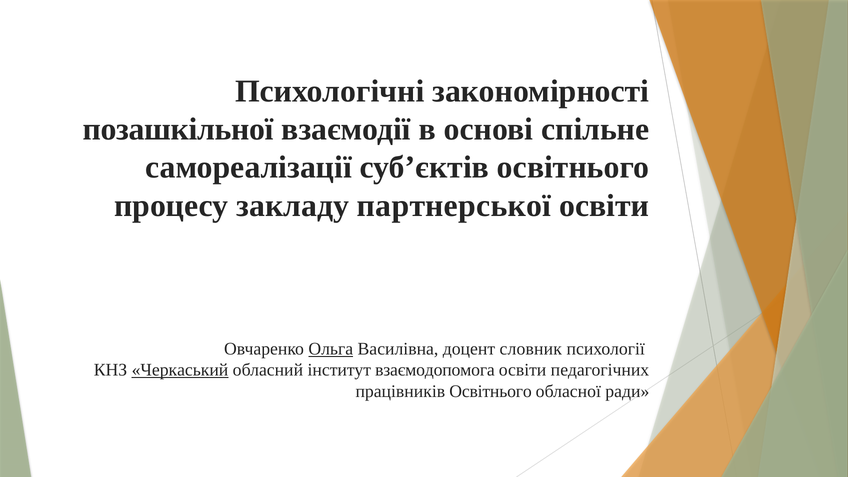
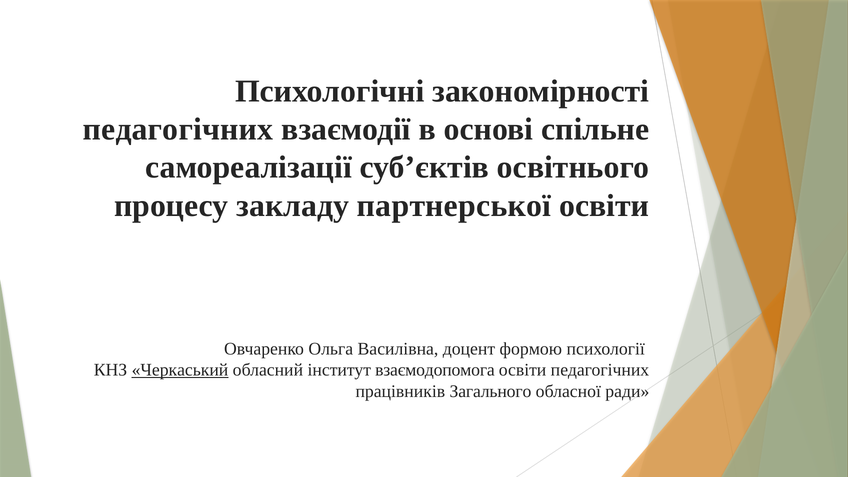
позашкільної at (178, 129): позашкільної -> педагогічних
Ольга underline: present -> none
словник: словник -> формою
працівників Освітнього: Освітнього -> Загального
